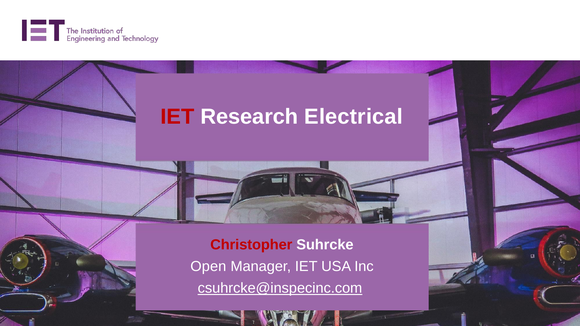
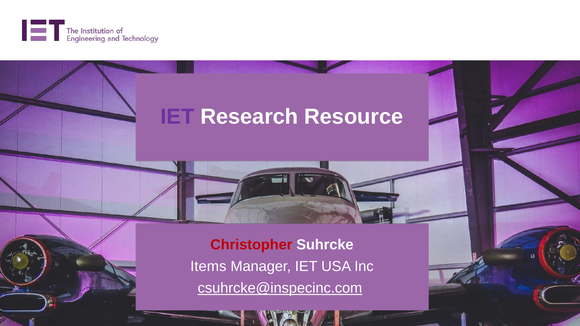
IET at (177, 117) colour: red -> purple
Electrical: Electrical -> Resource
Open: Open -> Items
